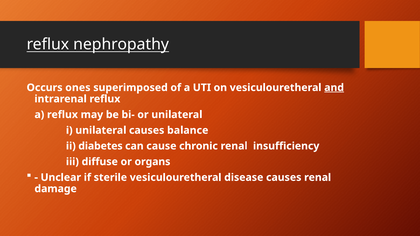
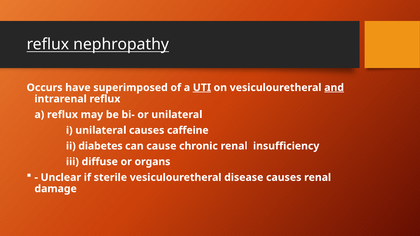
ones: ones -> have
UTI underline: none -> present
balance: balance -> caffeine
